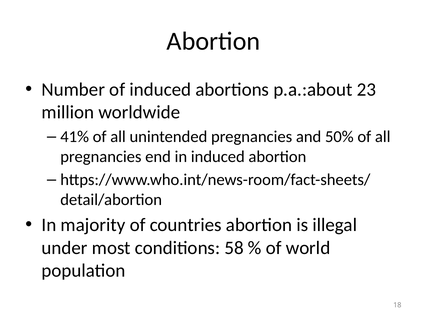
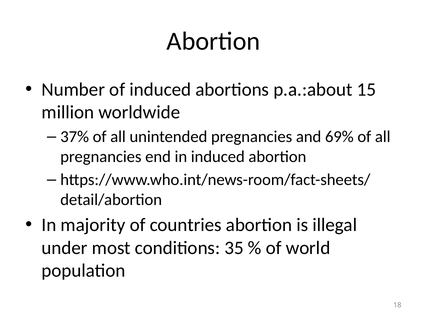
23: 23 -> 15
41%: 41% -> 37%
50%: 50% -> 69%
58: 58 -> 35
